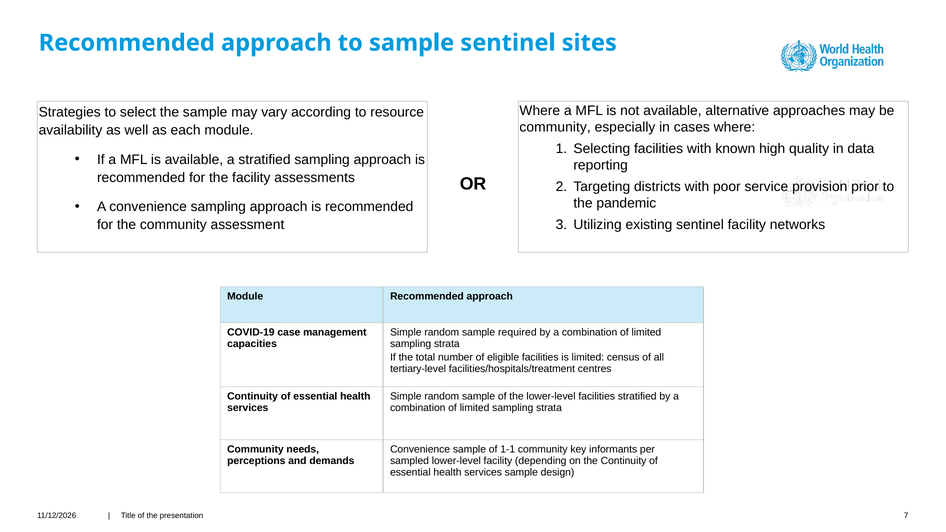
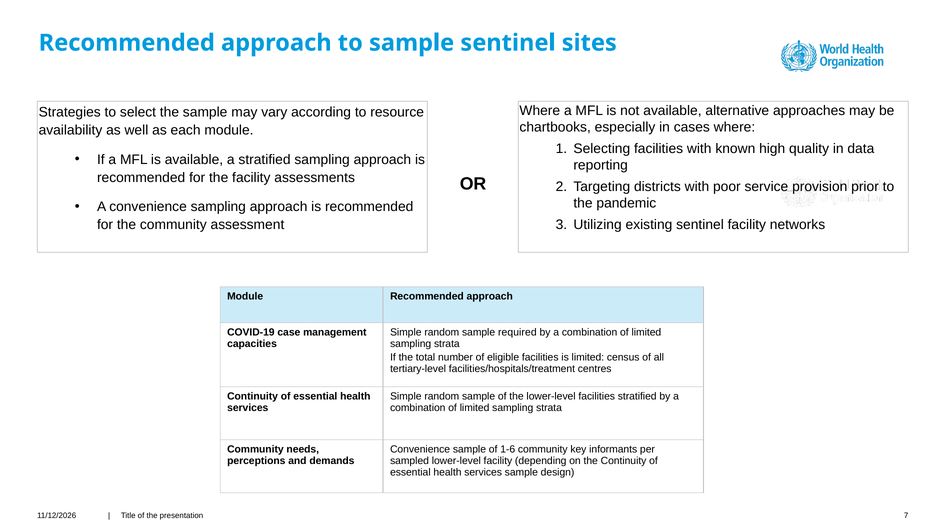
community at (555, 127): community -> chartbooks
1-1: 1-1 -> 1-6
